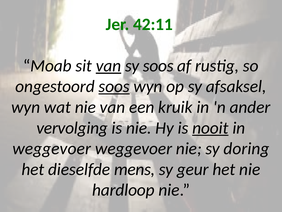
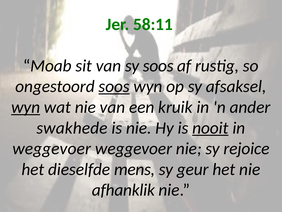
42:11: 42:11 -> 58:11
van at (109, 66) underline: present -> none
wyn at (26, 107) underline: none -> present
vervolging: vervolging -> swakhede
doring: doring -> rejoice
hardloop: hardloop -> afhanklik
